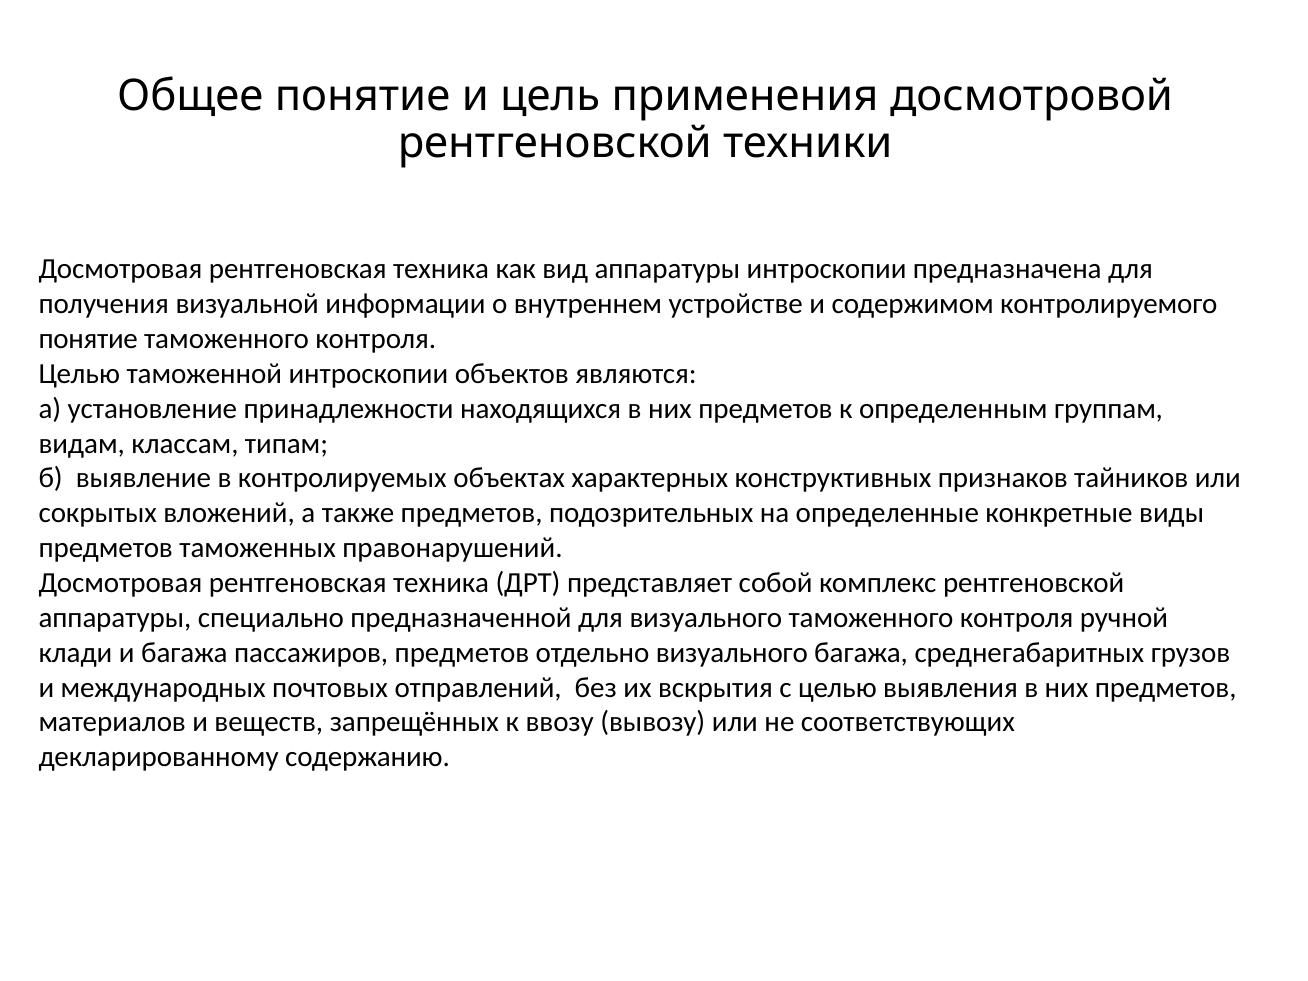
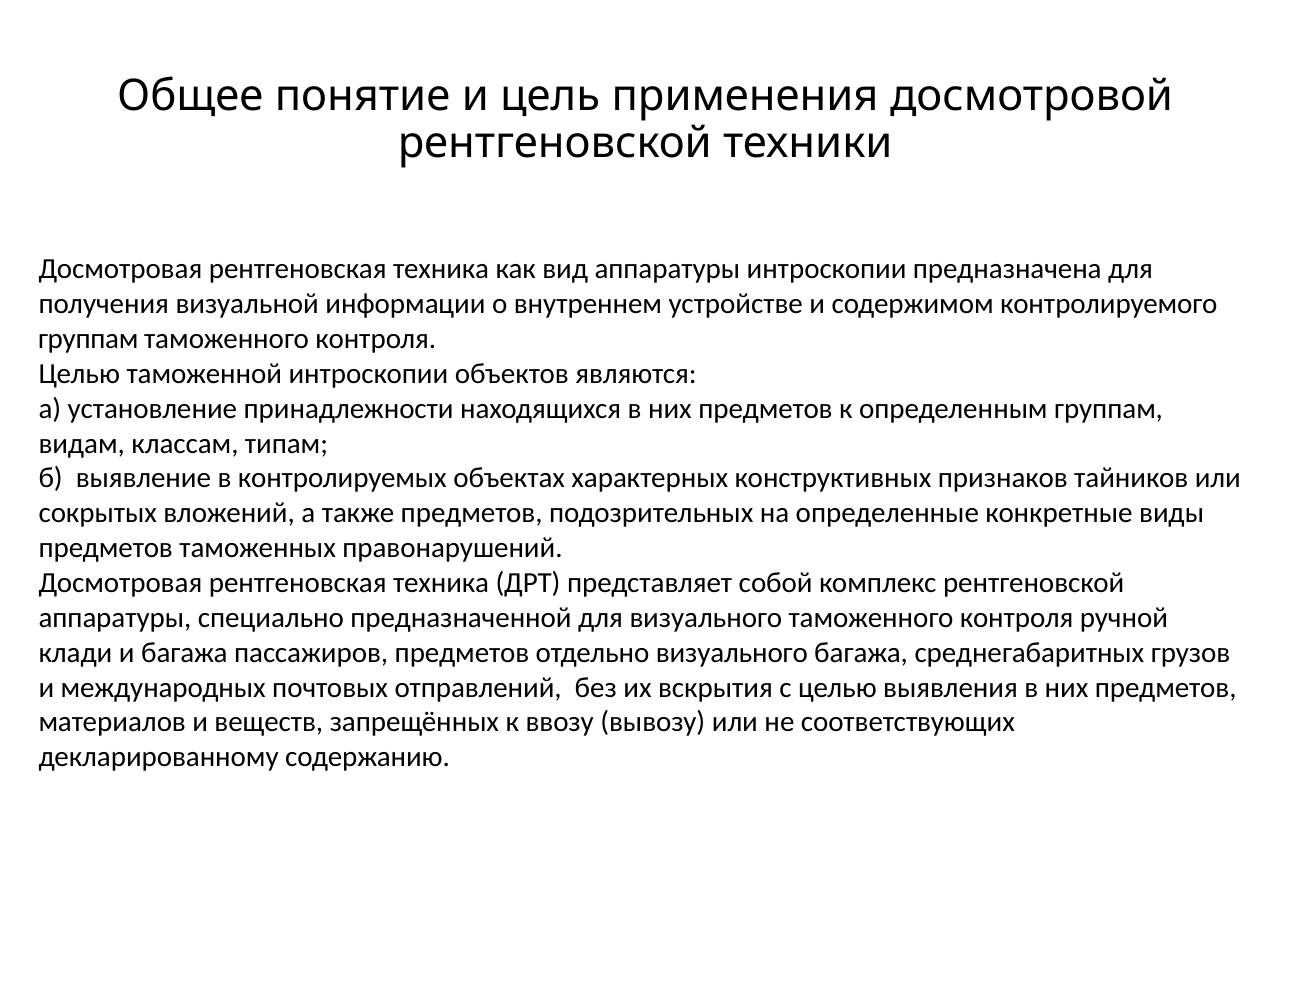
понятие at (88, 339): понятие -> группам
